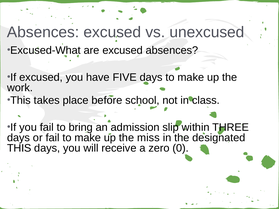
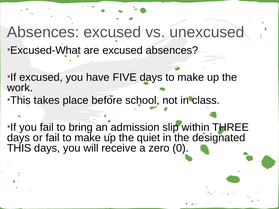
miss: miss -> quiet
